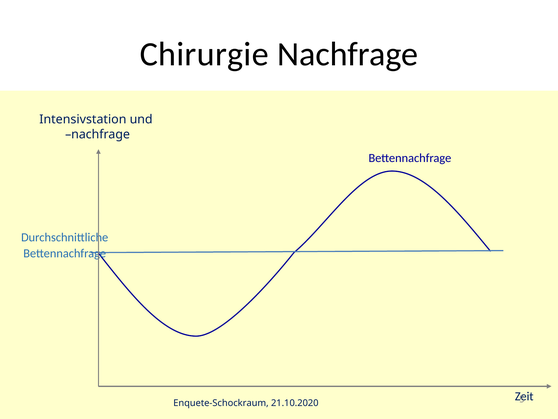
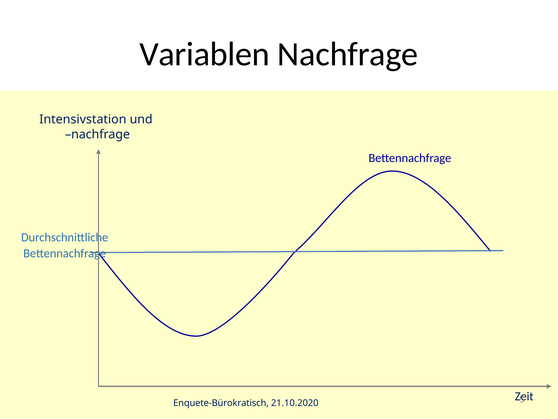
Chirurgie: Chirurgie -> Variablen
Enquete-Schockraum: Enquete-Schockraum -> Enquete-Bürokratisch
